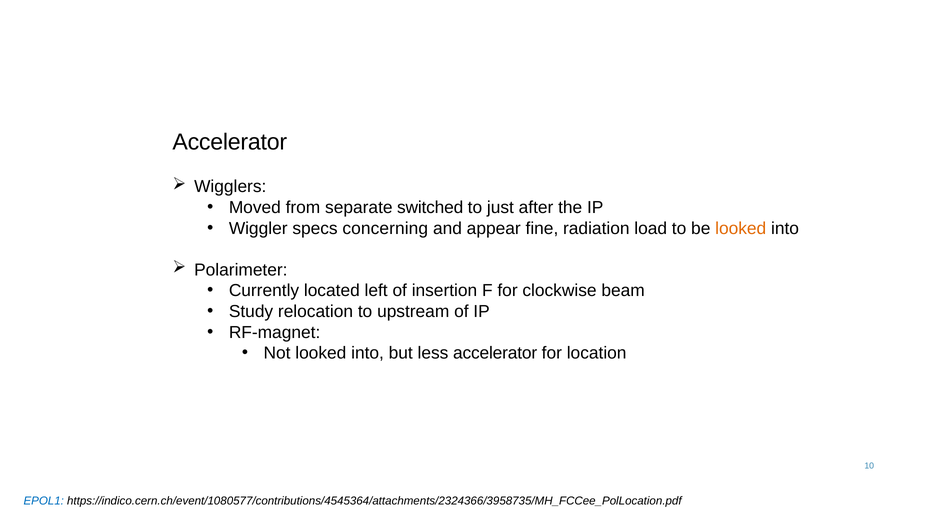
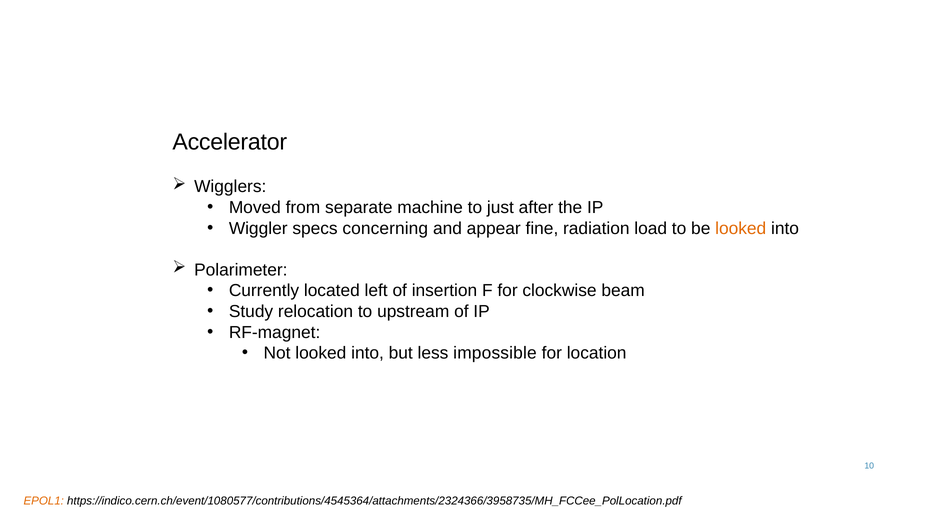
switched: switched -> machine
less accelerator: accelerator -> impossible
EPOL1 colour: blue -> orange
